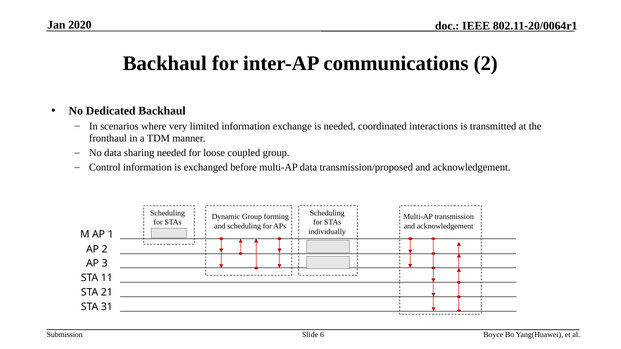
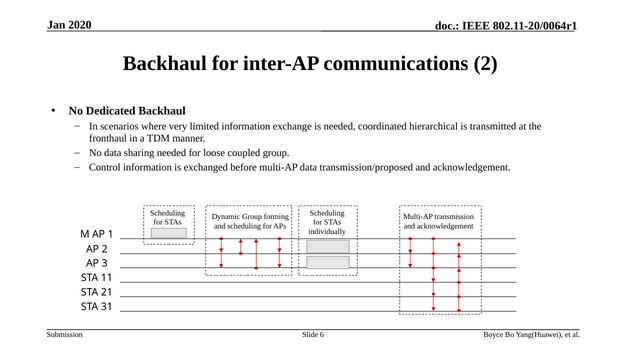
interactions: interactions -> hierarchical
